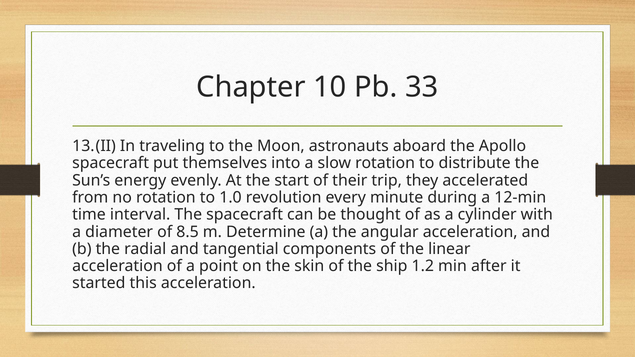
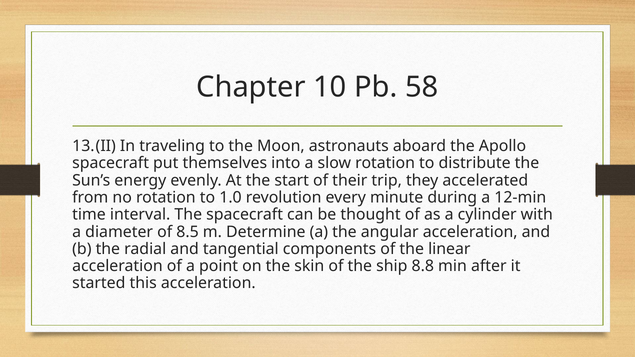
33: 33 -> 58
1.2: 1.2 -> 8.8
